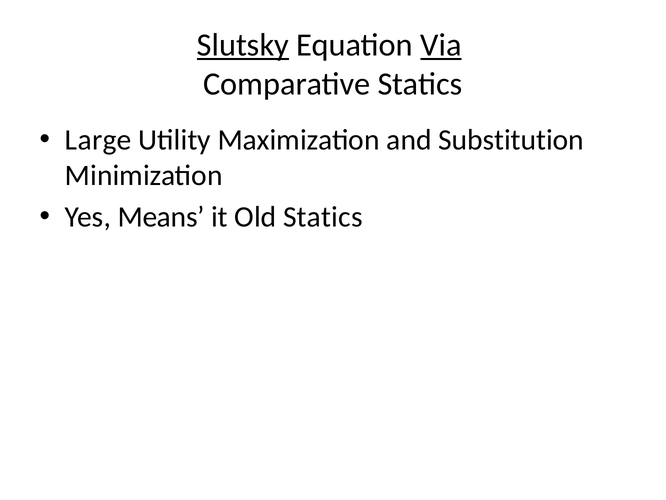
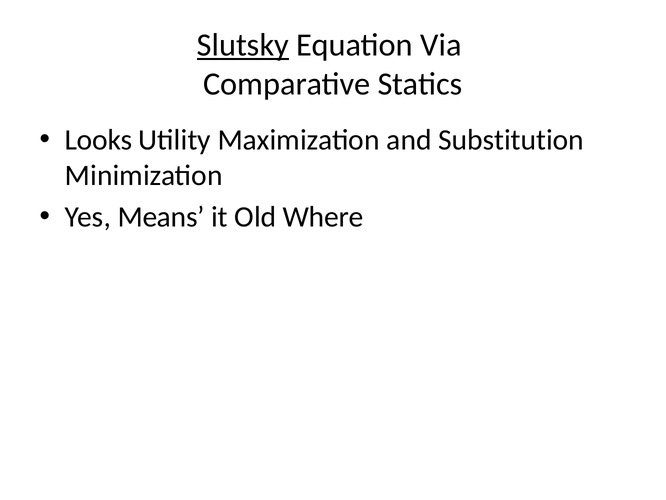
Via underline: present -> none
Large: Large -> Looks
Old Statics: Statics -> Where
